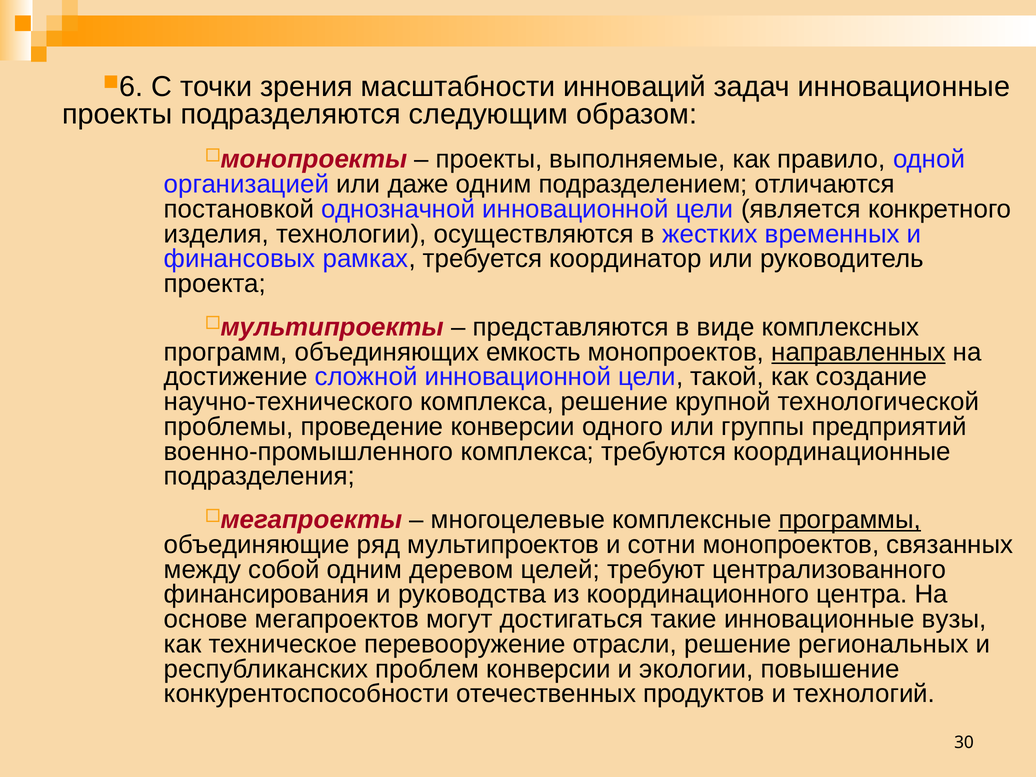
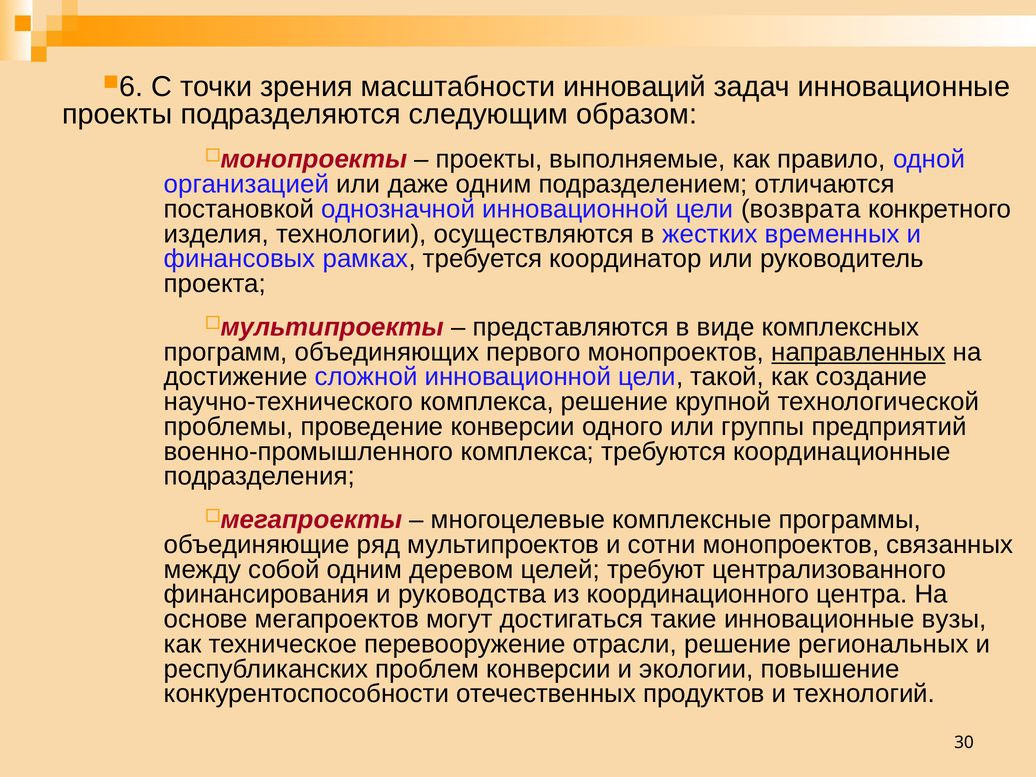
является: является -> возврата
емкость: емкость -> первого
программы underline: present -> none
